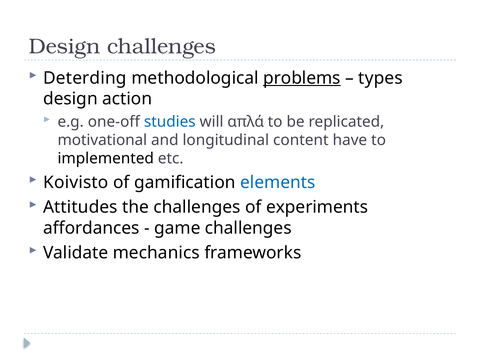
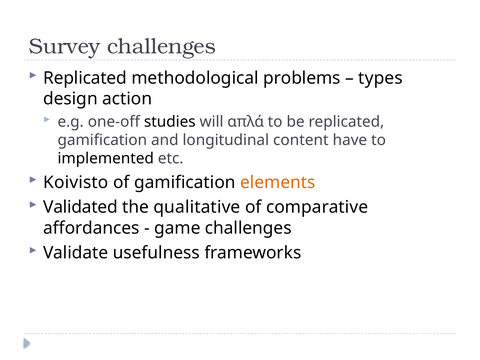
Design at (64, 46): Design -> Survey
Deterding at (85, 78): Deterding -> Replicated
problems underline: present -> none
studies colour: blue -> black
motivational at (102, 140): motivational -> gamification
elements colour: blue -> orange
Attitudes: Attitudes -> Validated
the challenges: challenges -> qualitative
experiments: experiments -> comparative
mechanics: mechanics -> usefulness
